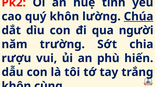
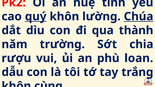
quý underline: none -> present
người: người -> thành
hiến: hiến -> loan
